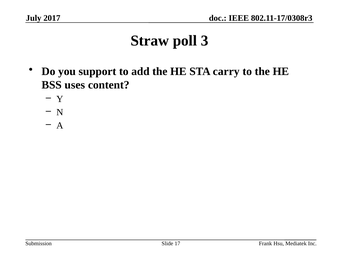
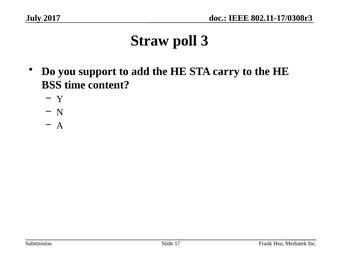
uses: uses -> time
